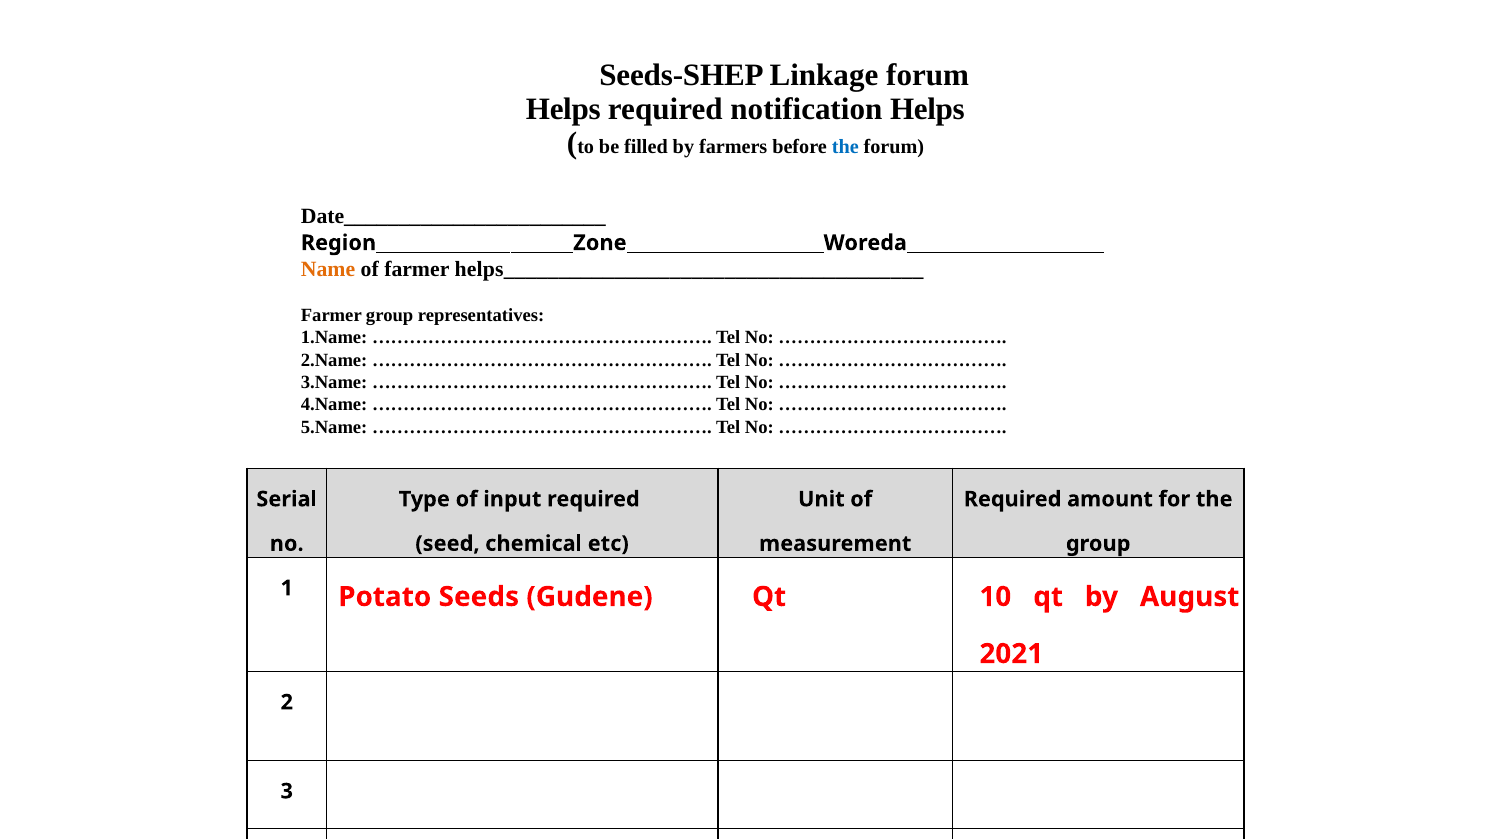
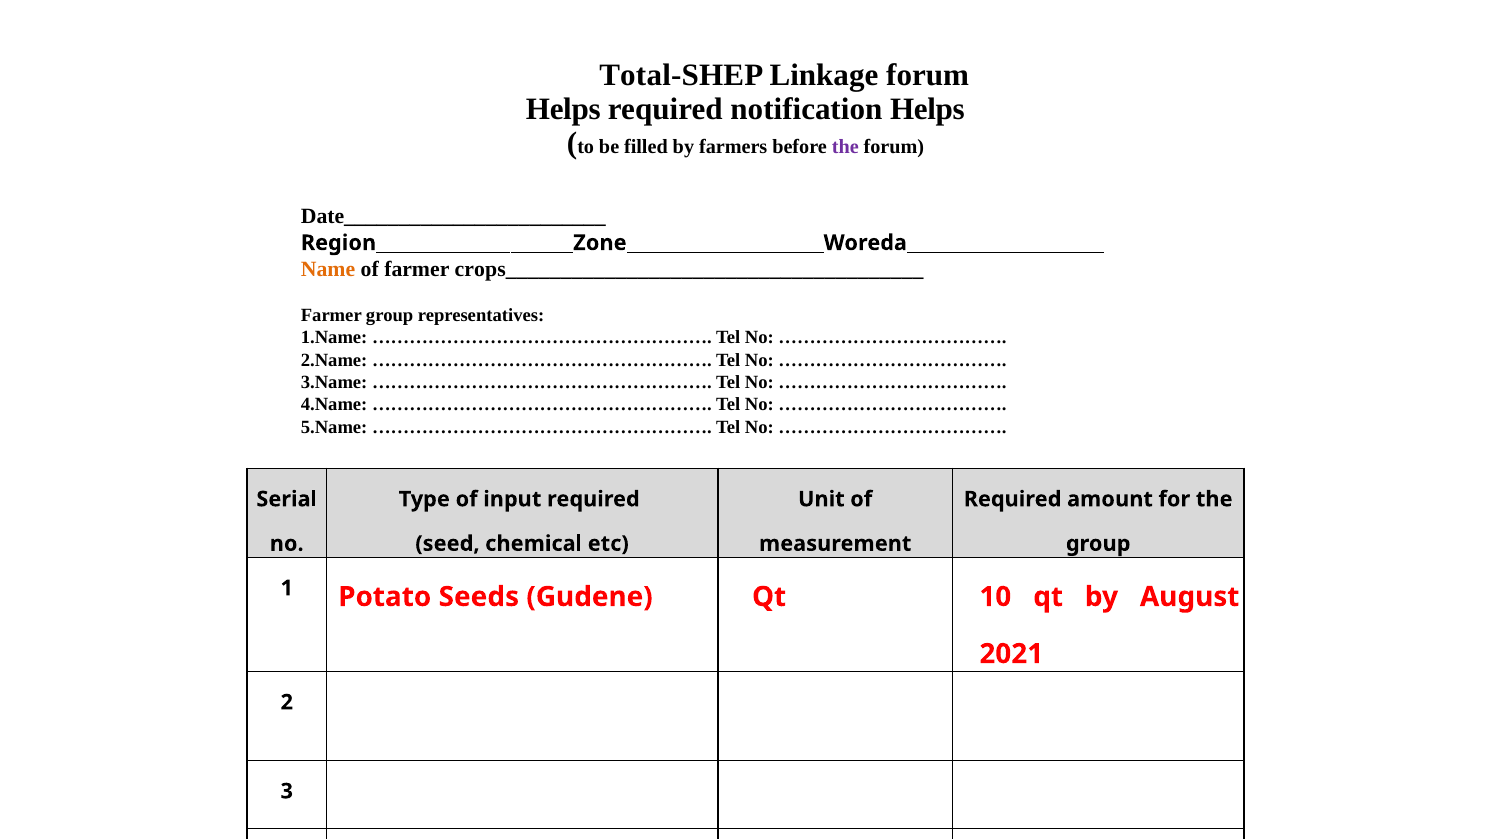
Seeds-SHEP: Seeds-SHEP -> Total-SHEP
the at (845, 146) colour: blue -> purple
helps______________________________________: helps______________________________________ -> crops______________________________________
